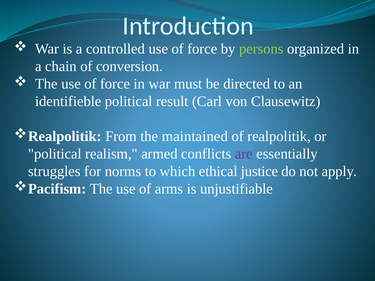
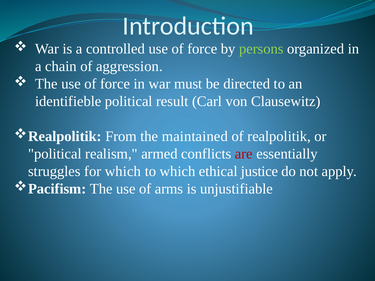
conversion: conversion -> aggression
are colour: purple -> red
for norms: norms -> which
